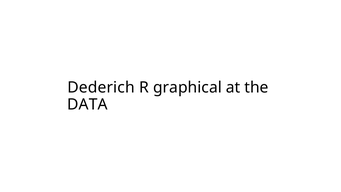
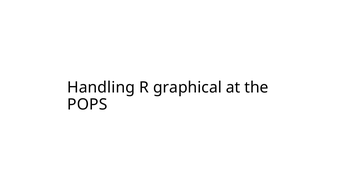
Dederich: Dederich -> Handling
DATA: DATA -> POPS
